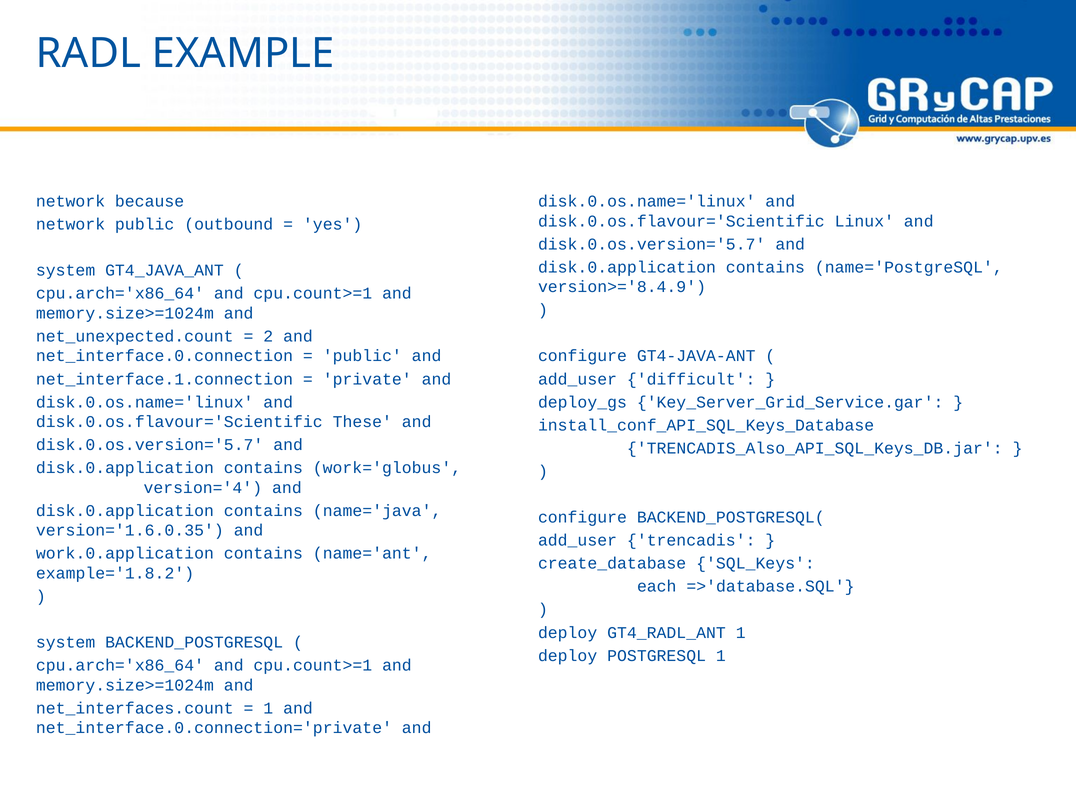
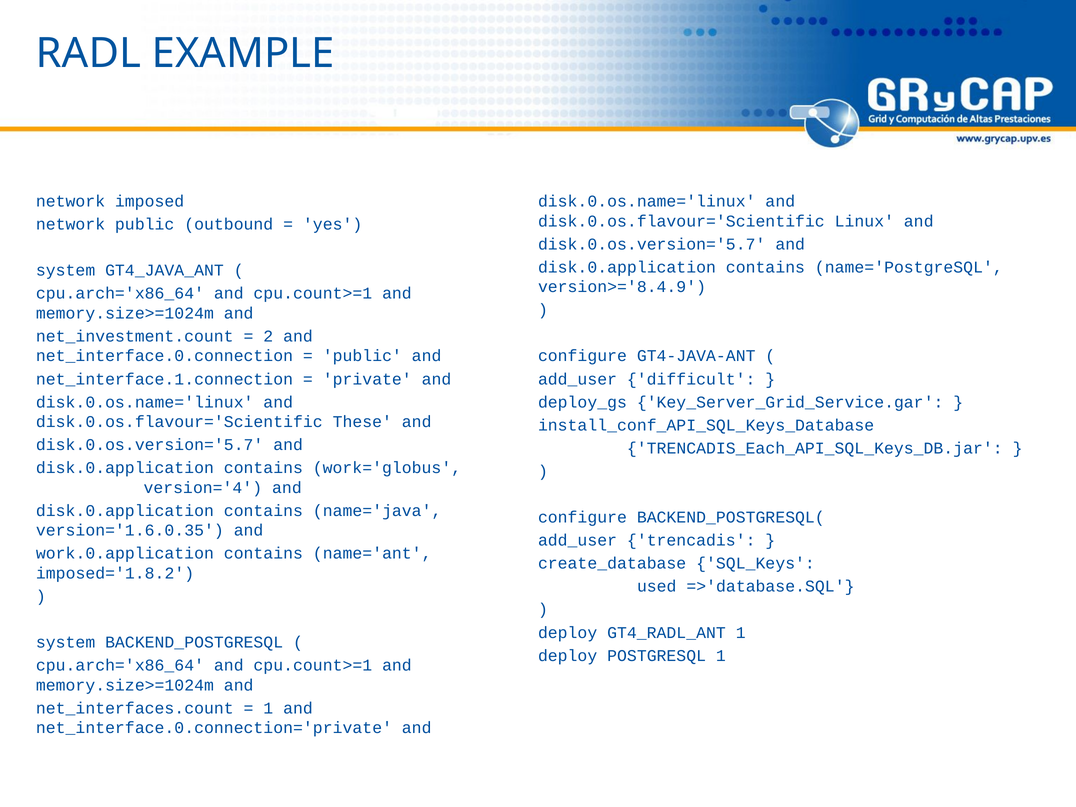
because: because -> imposed
net_unexpected.count: net_unexpected.count -> net_investment.count
TRENCADIS_Also_API_SQL_Keys_DB.jar: TRENCADIS_Also_API_SQL_Keys_DB.jar -> TRENCADIS_Each_API_SQL_Keys_DB.jar
example='1.8.2: example='1.8.2 -> imposed='1.8.2
each: each -> used
